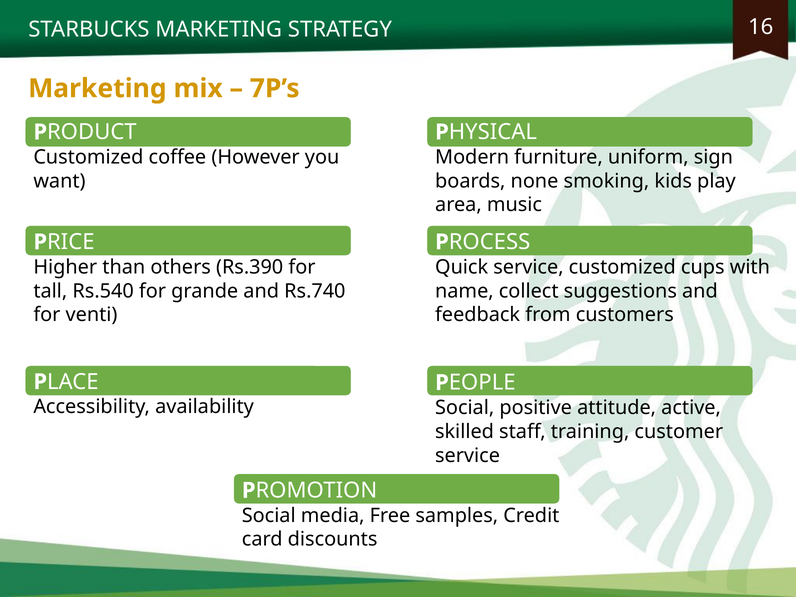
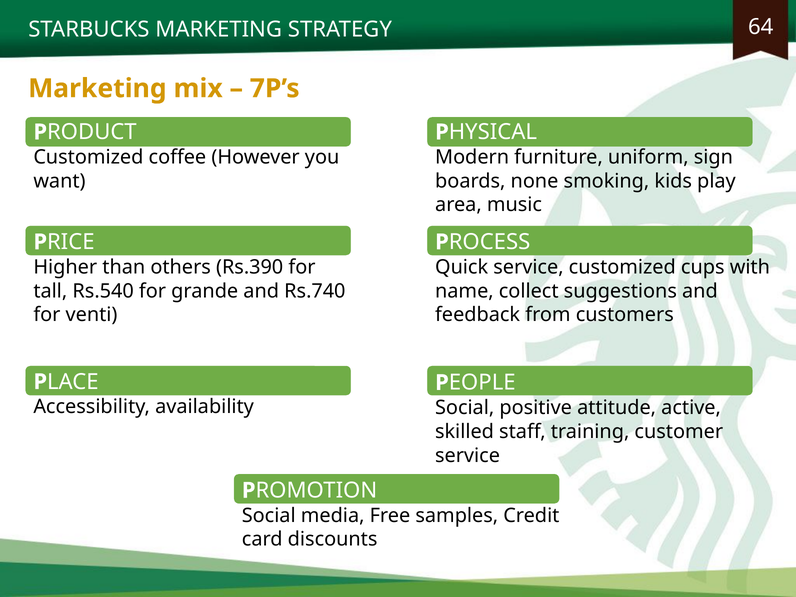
16: 16 -> 64
